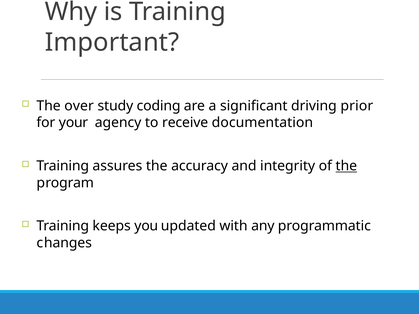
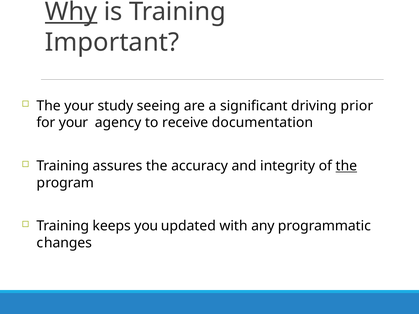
Why underline: none -> present
The over: over -> your
coding: coding -> seeing
